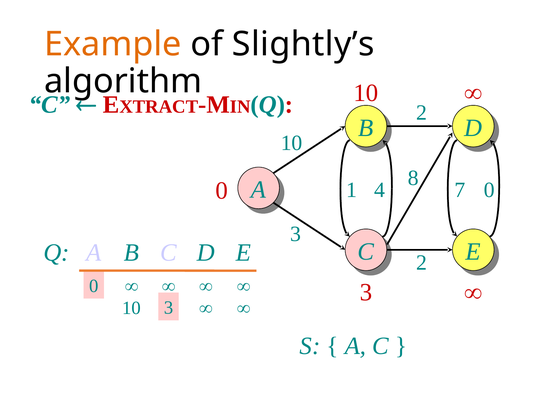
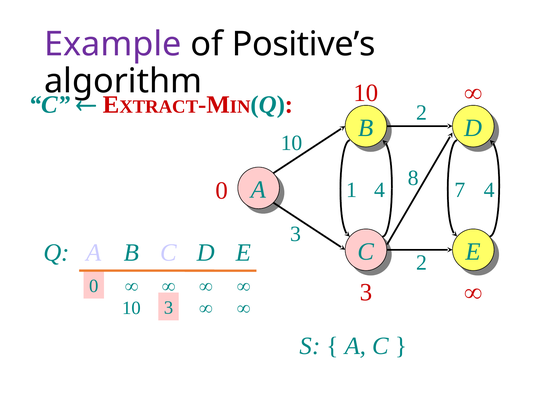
Example colour: orange -> purple
Slightly’s: Slightly’s -> Positive’s
7 0: 0 -> 4
